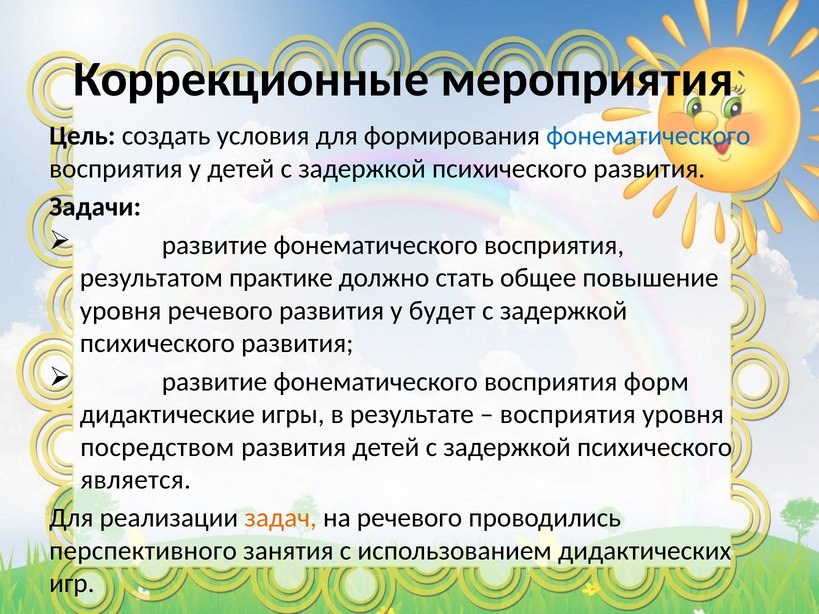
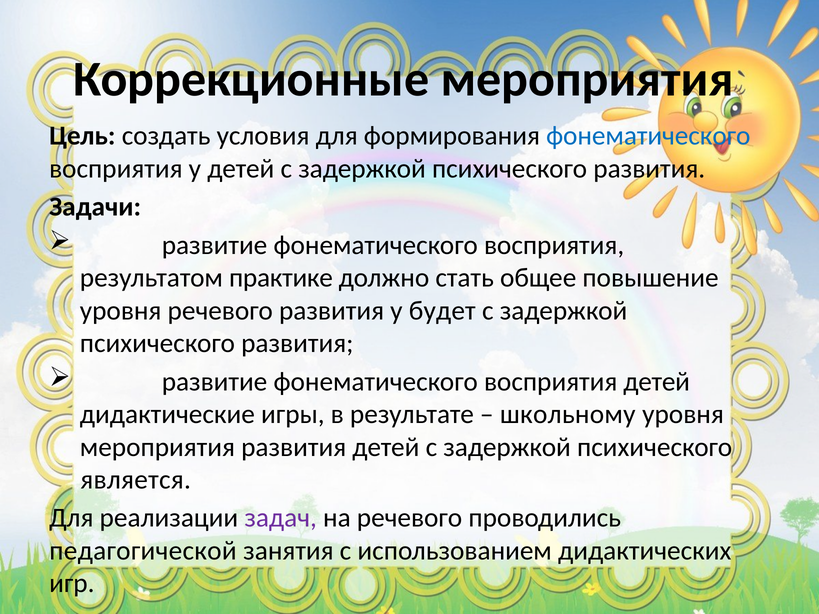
восприятия форм: форм -> детей
восприятия at (568, 414): восприятия -> школьному
посредством at (157, 447): посредством -> мероприятия
задач colour: orange -> purple
перспективного: перспективного -> педагогической
